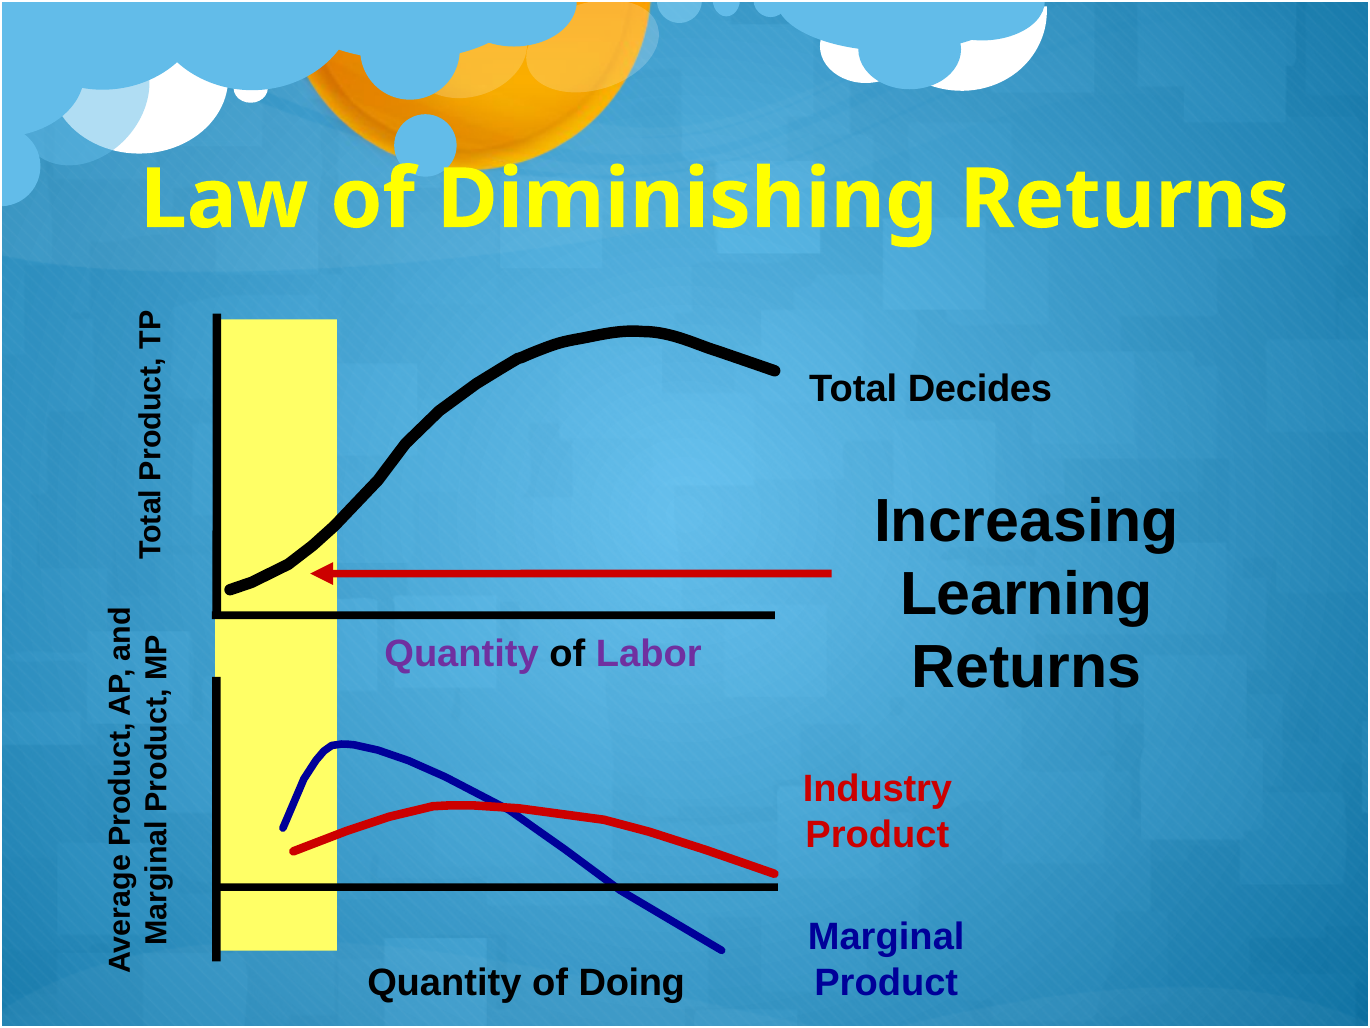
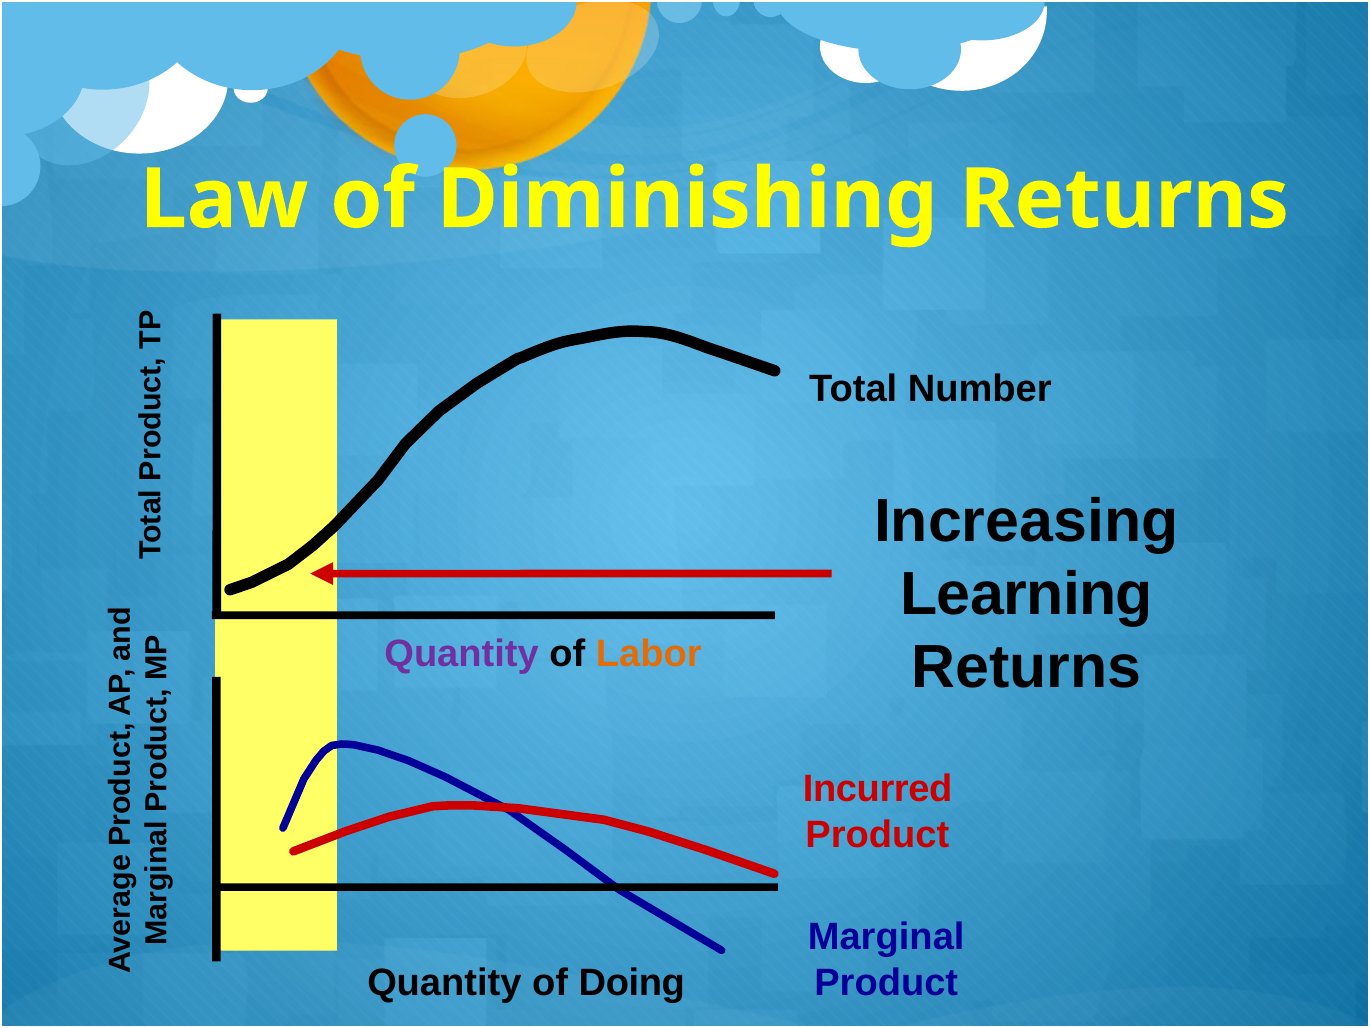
Decides: Decides -> Number
Labor colour: purple -> orange
Industry: Industry -> Incurred
